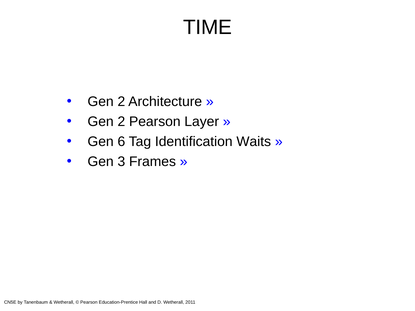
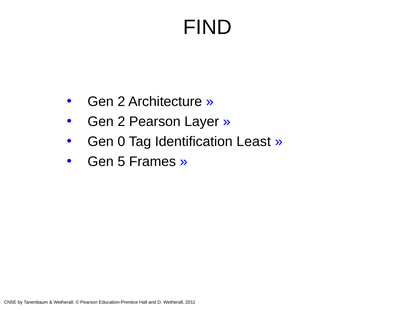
TIME: TIME -> FIND
6: 6 -> 0
Waits: Waits -> Least
3: 3 -> 5
